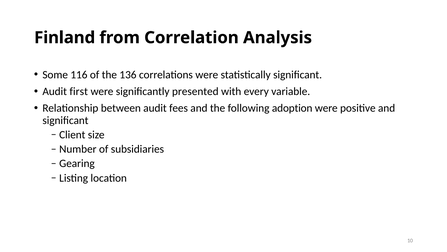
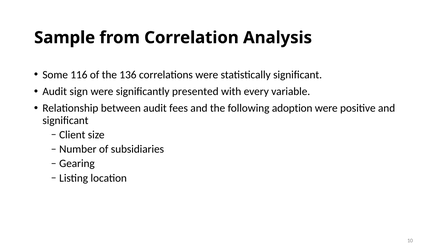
Finland: Finland -> Sample
first: first -> sign
